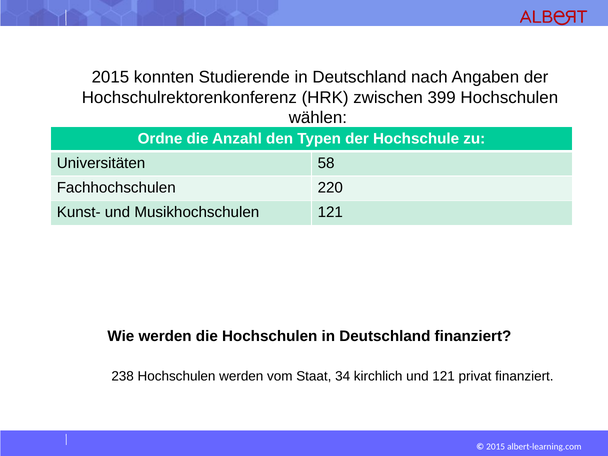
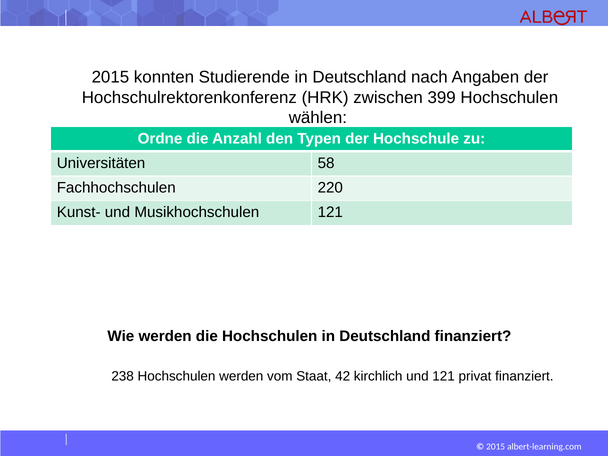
34: 34 -> 42
